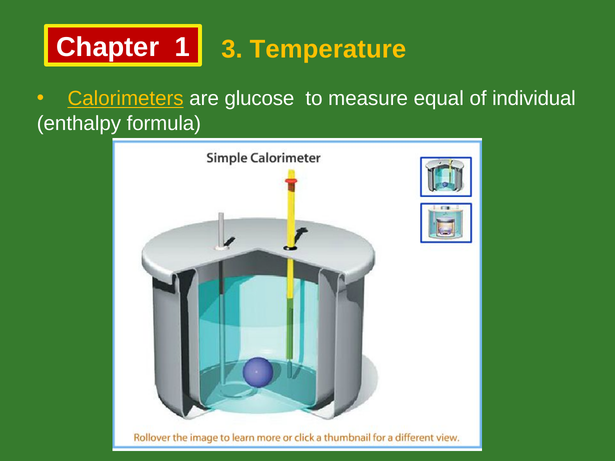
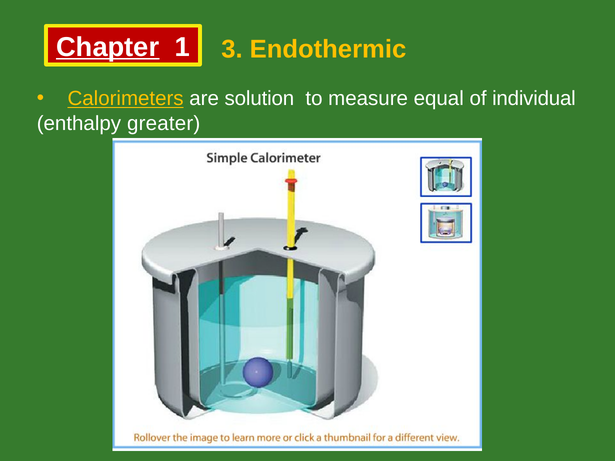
Chapter underline: none -> present
Temperature: Temperature -> Endothermic
glucose: glucose -> solution
formula: formula -> greater
